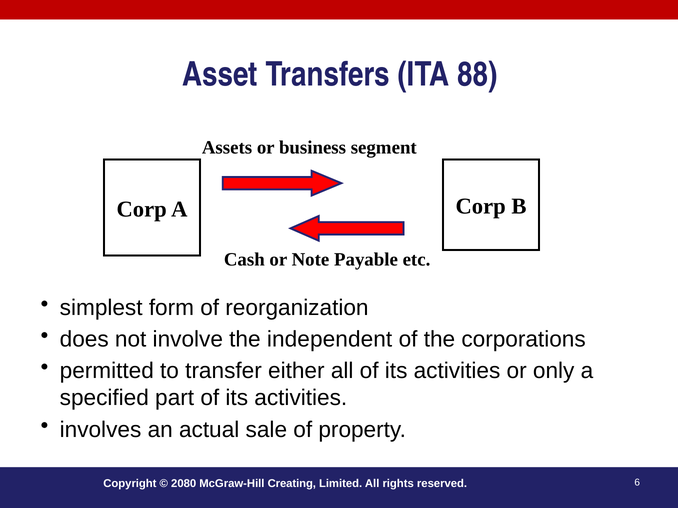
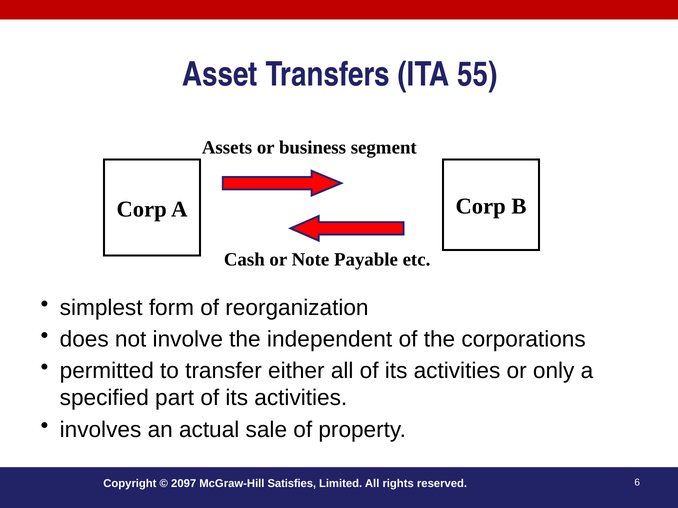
88: 88 -> 55
2080: 2080 -> 2097
Creating: Creating -> Satisfies
